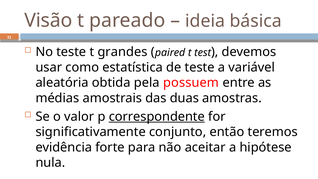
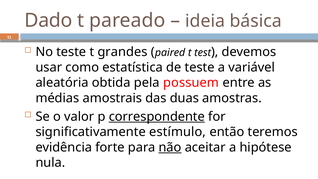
Visão: Visão -> Dado
conjunto: conjunto -> estímulo
não underline: none -> present
